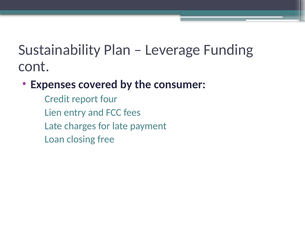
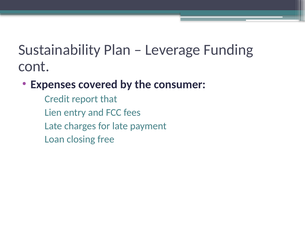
four: four -> that
